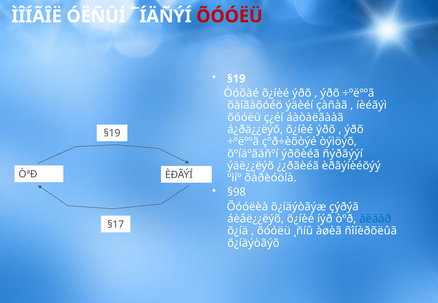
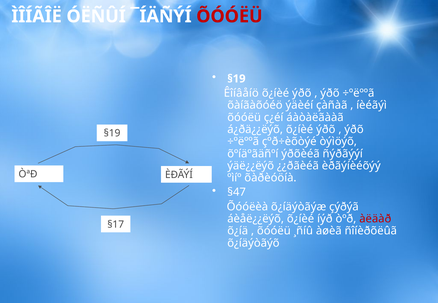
Òóõàé: Òóõàé -> Êîíâåíö
§98: §98 -> §47
àëäàð colour: blue -> red
